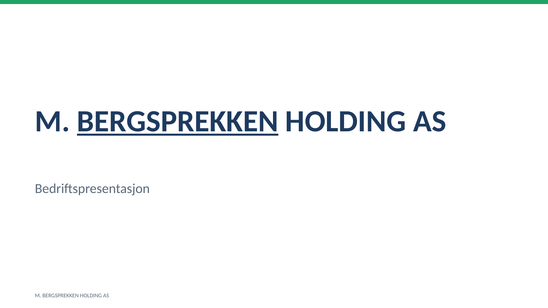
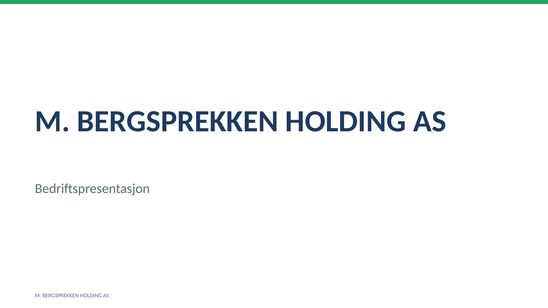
BERGSPREKKEN at (178, 122) underline: present -> none
